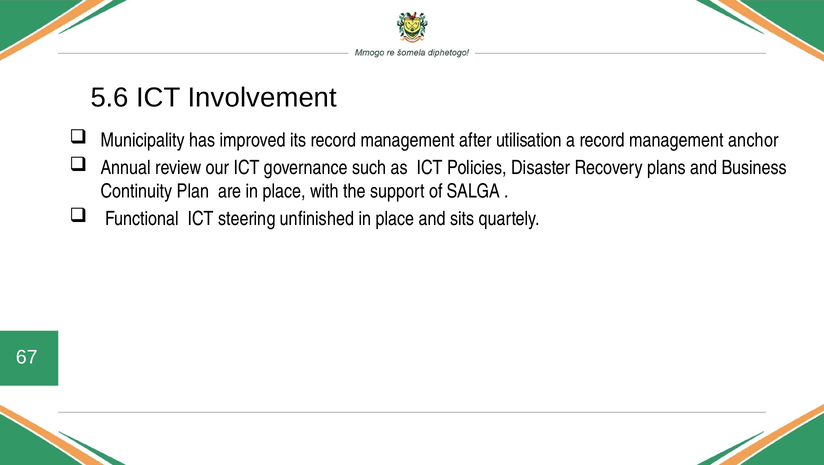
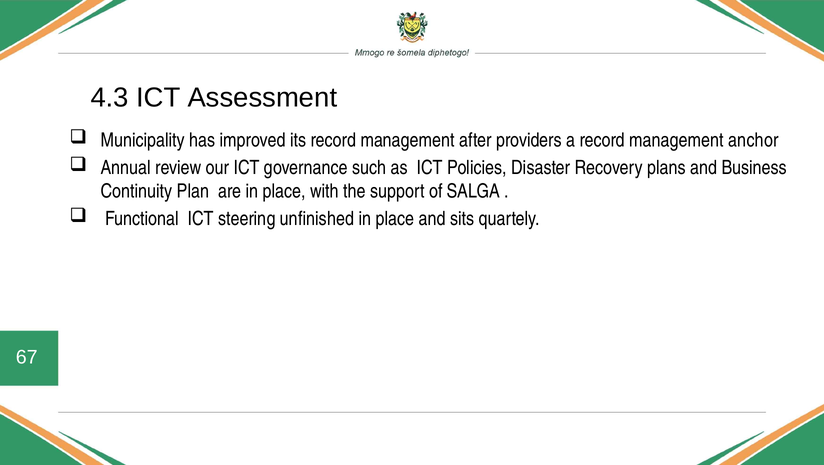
5.6: 5.6 -> 4.3
Involvement: Involvement -> Assessment
utilisation: utilisation -> providers
